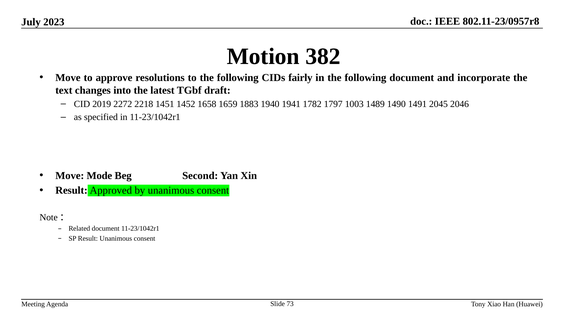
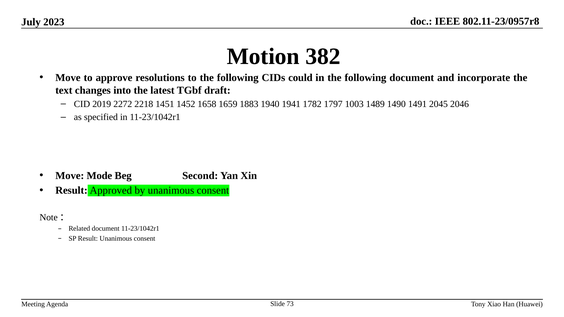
fairly: fairly -> could
